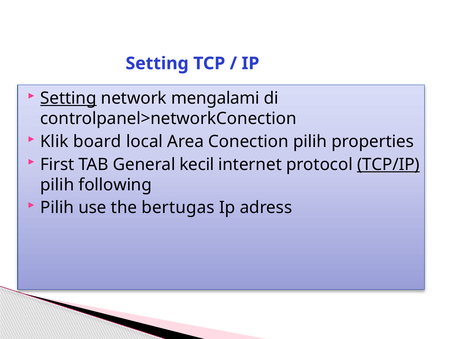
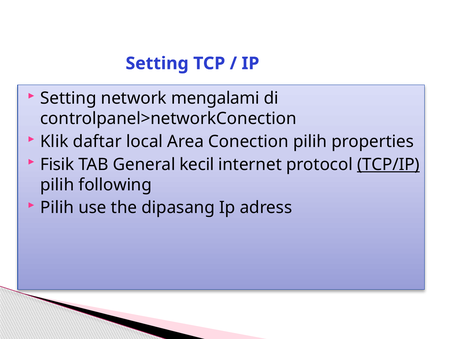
Setting at (68, 98) underline: present -> none
board: board -> daftar
First: First -> Fisik
bertugas: bertugas -> dipasang
